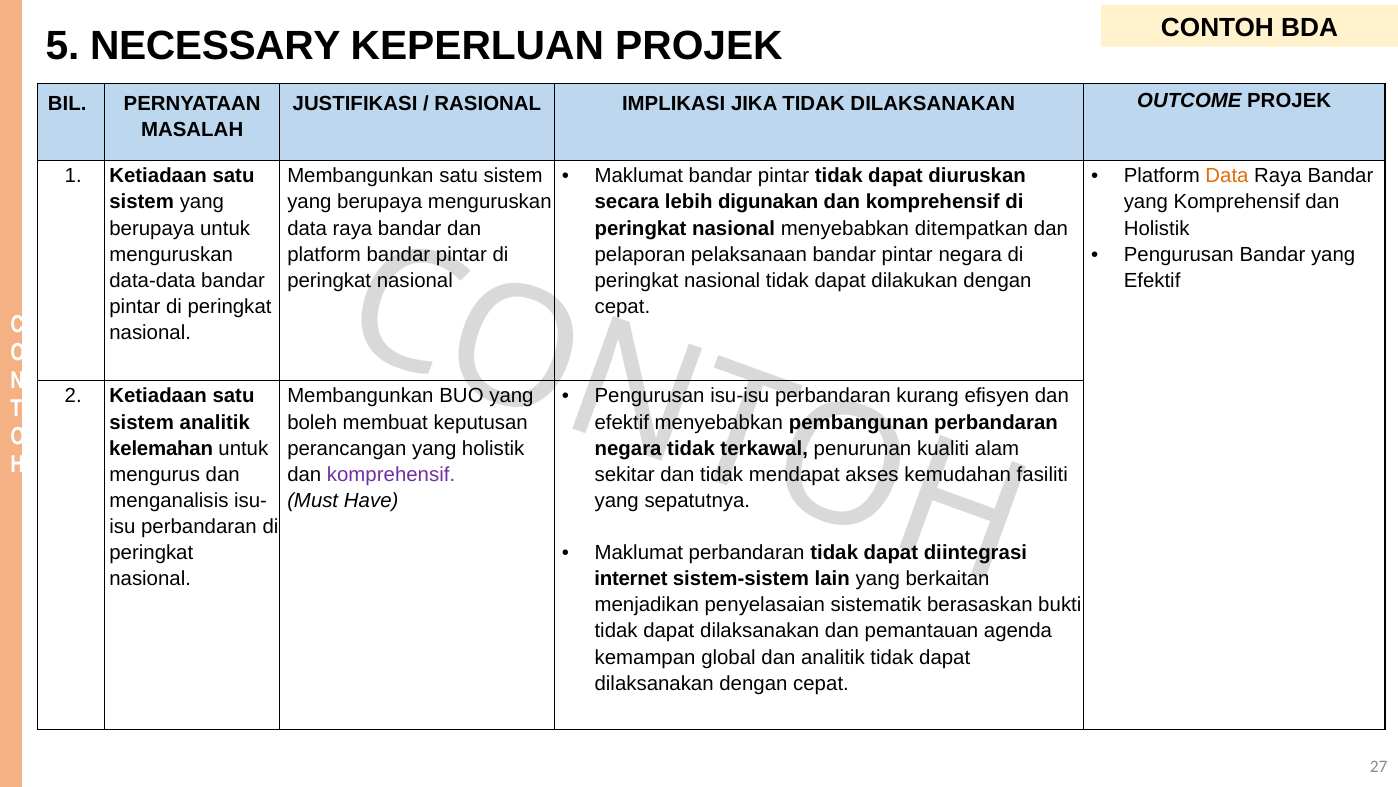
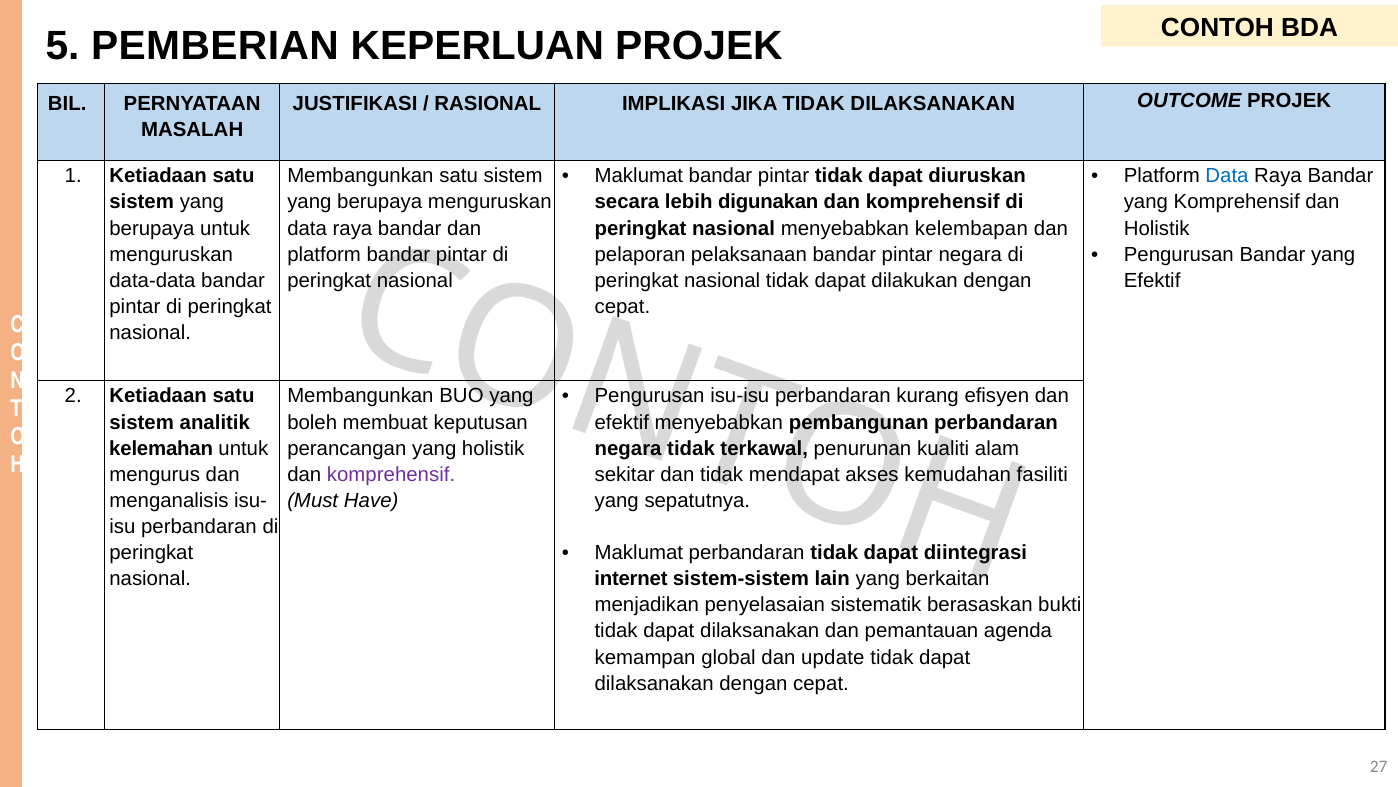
NECESSARY: NECESSARY -> PEMBERIAN
Data at (1227, 176) colour: orange -> blue
ditempatkan: ditempatkan -> kelembapan
dan analitik: analitik -> update
